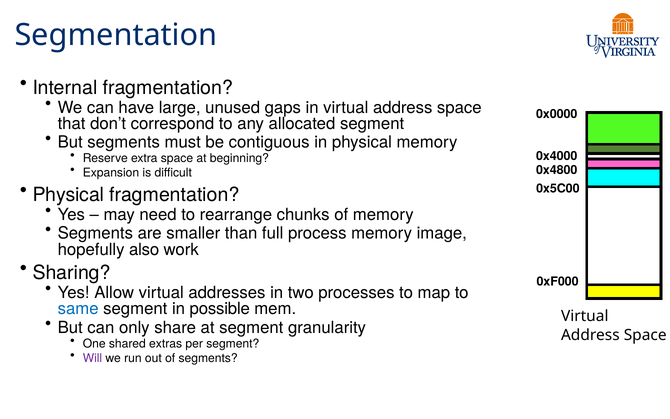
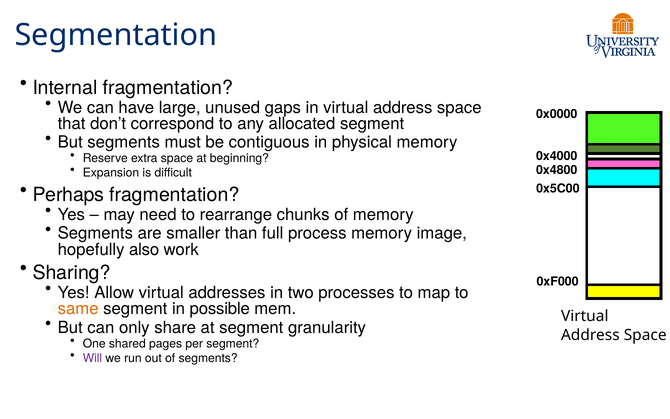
Physical at (68, 195): Physical -> Perhaps
same colour: blue -> orange
extras: extras -> pages
